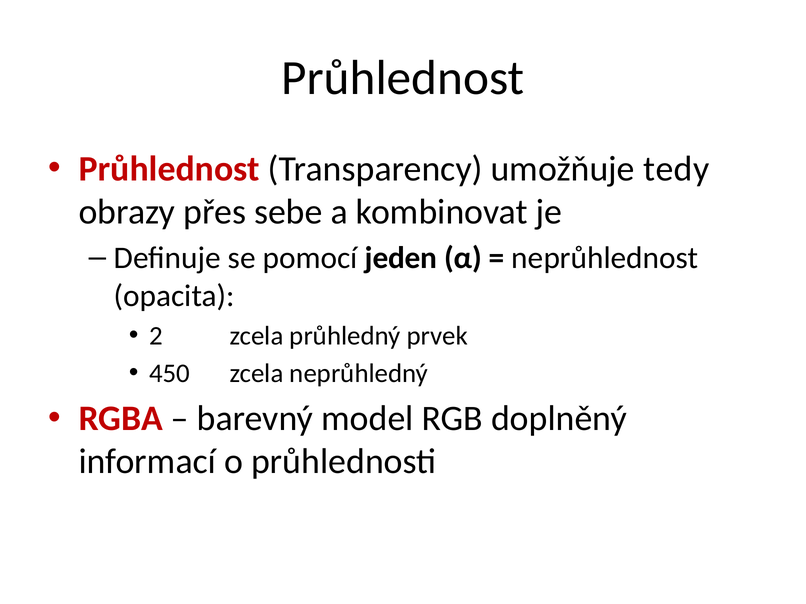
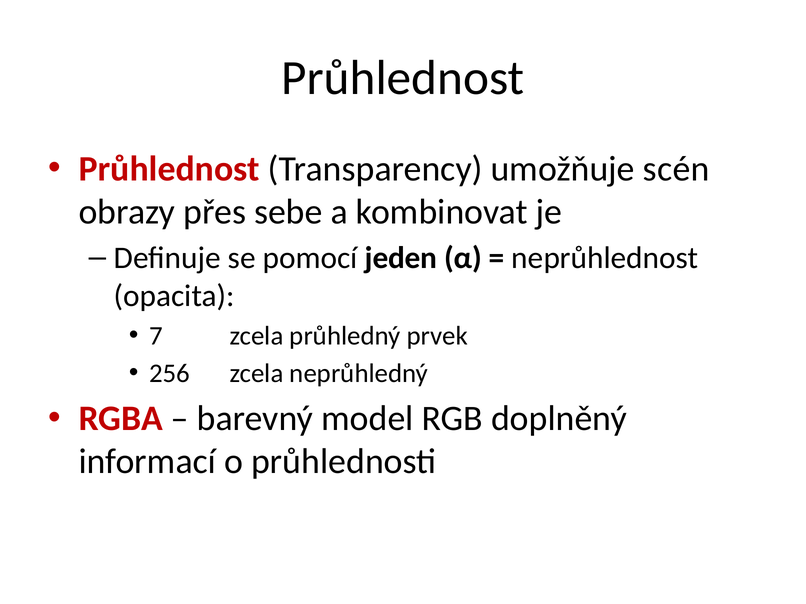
tedy: tedy -> scén
2: 2 -> 7
450: 450 -> 256
